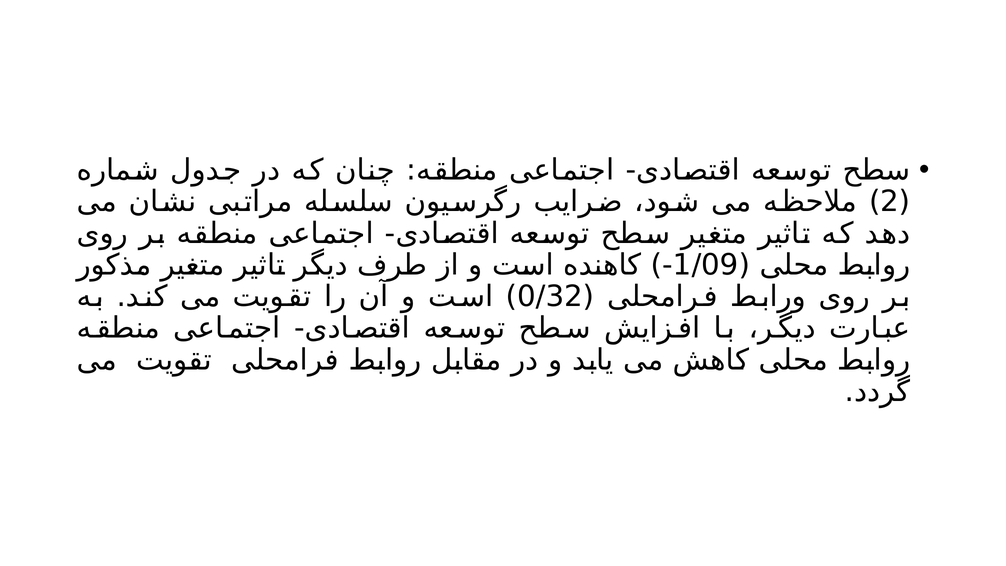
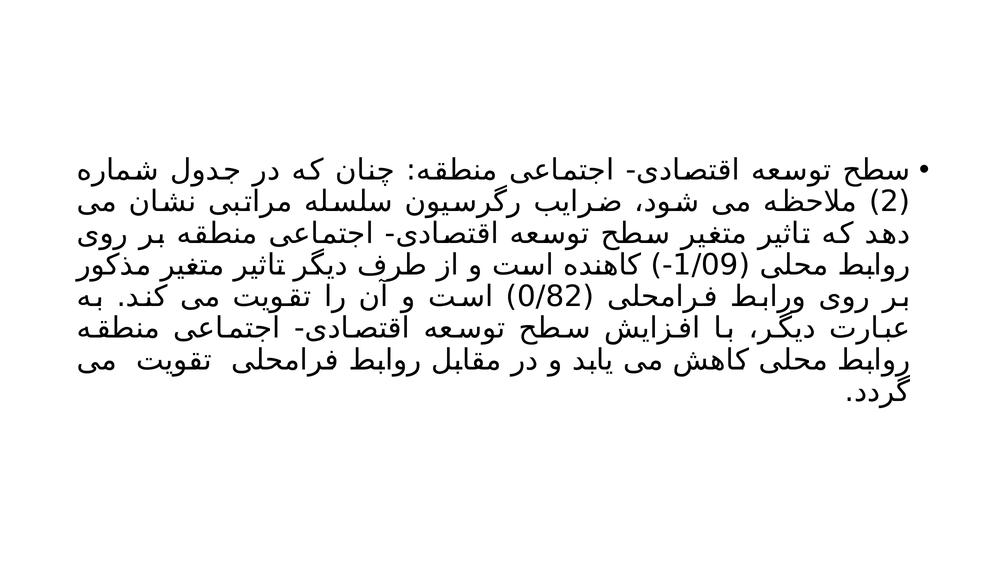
0/32: 0/32 -> 0/82
